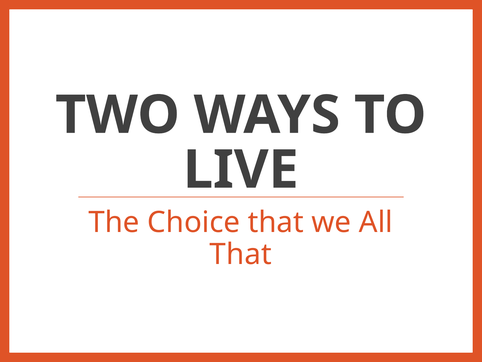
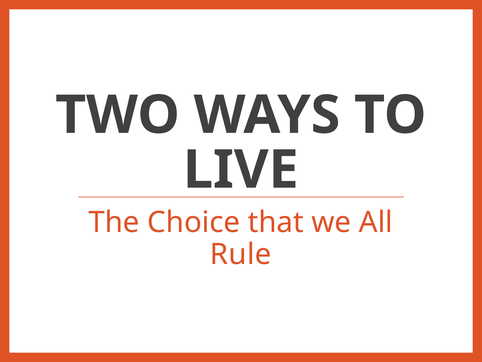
That at (241, 254): That -> Rule
